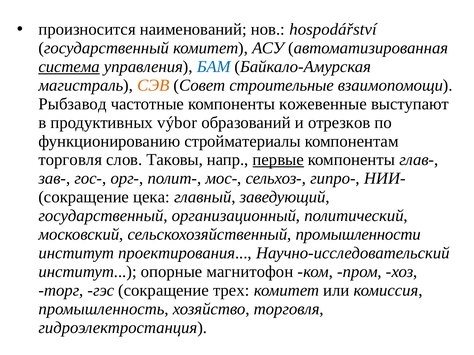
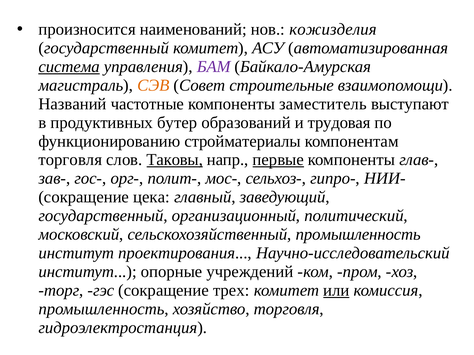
hospodářství: hospodářství -> кожизделия
БАМ colour: blue -> purple
Рыбзавод: Рыбзавод -> Названий
кожевенные: кожевенные -> заместитель
výbor: výbor -> бутер
отрезков: отрезков -> трудовая
Таковы underline: none -> present
сельскохозяйственный промышленности: промышленности -> промышленность
магнитофон: магнитофон -> учреждений
или underline: none -> present
